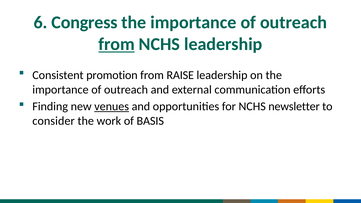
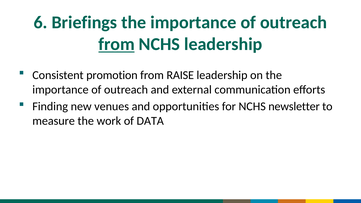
Congress: Congress -> Briefings
venues underline: present -> none
consider: consider -> measure
BASIS: BASIS -> DATA
